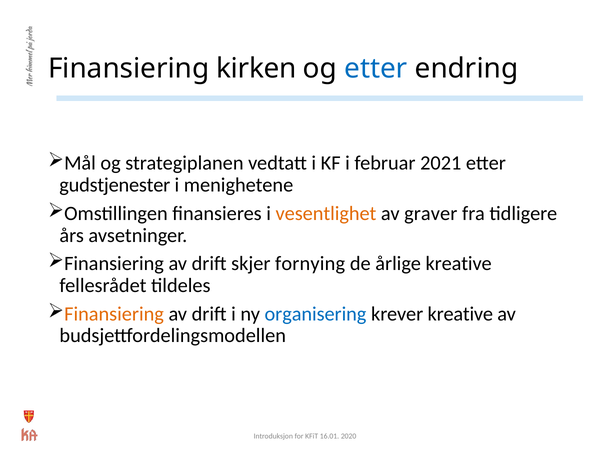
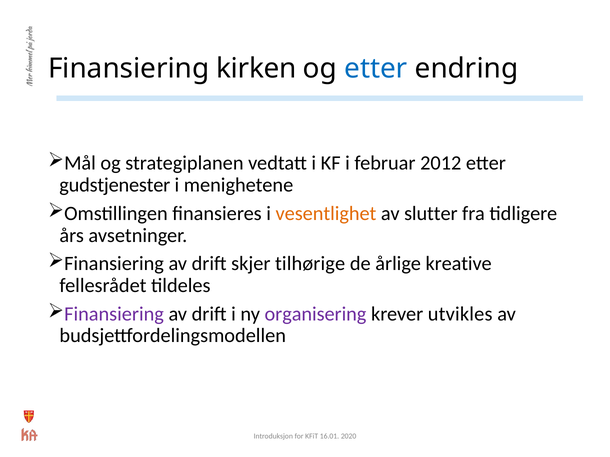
2021: 2021 -> 2012
graver: graver -> slutter
fornying: fornying -> tilhørige
Finansiering at (114, 314) colour: orange -> purple
organisering colour: blue -> purple
krever kreative: kreative -> utvikles
